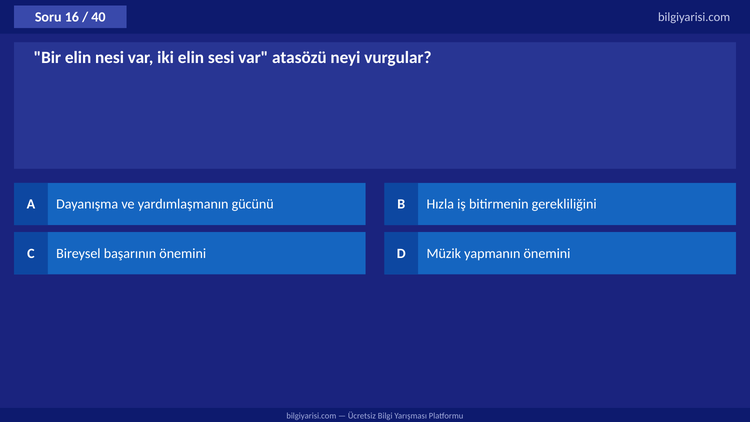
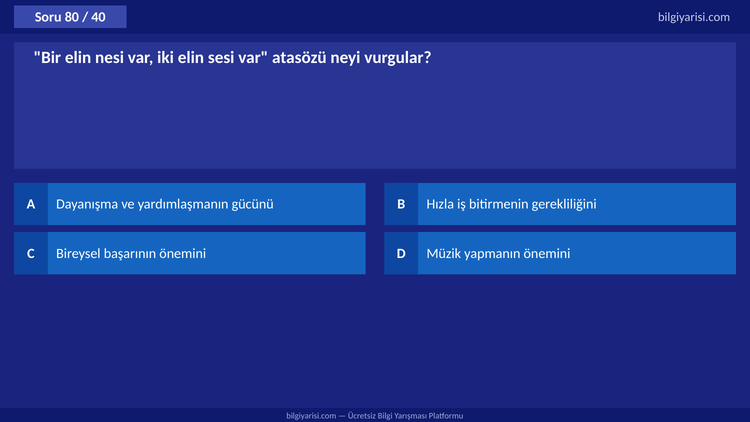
16: 16 -> 80
